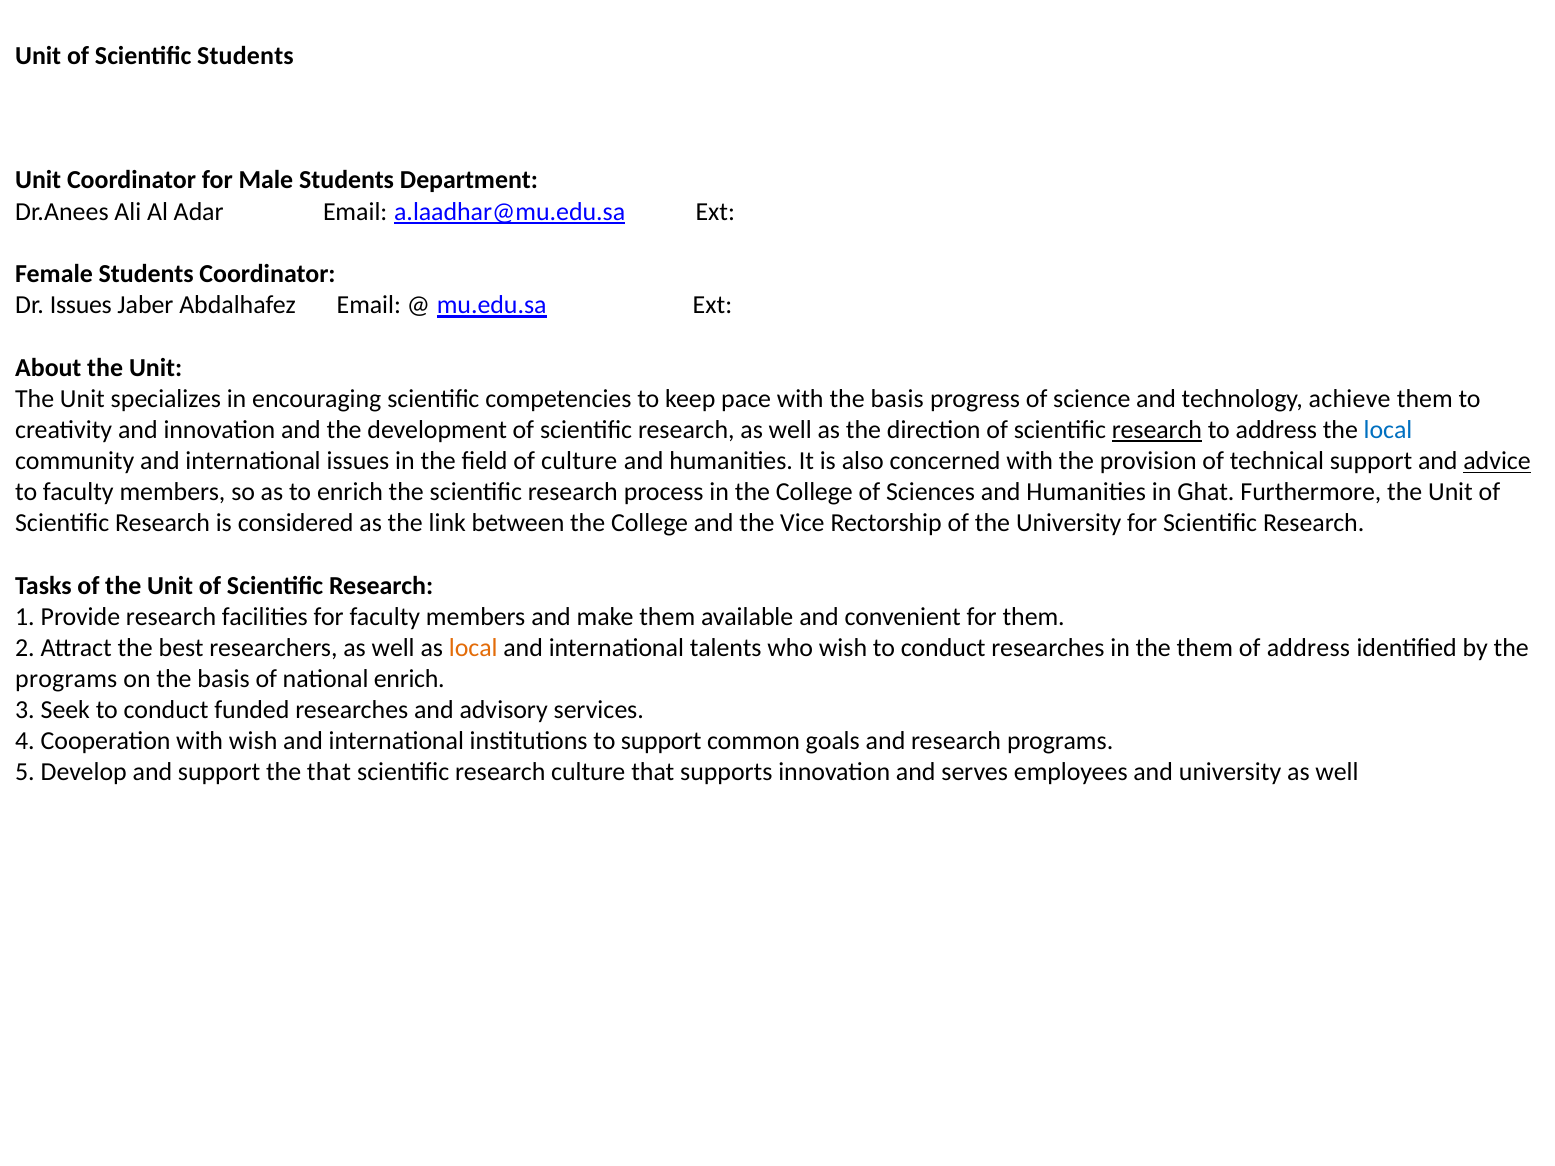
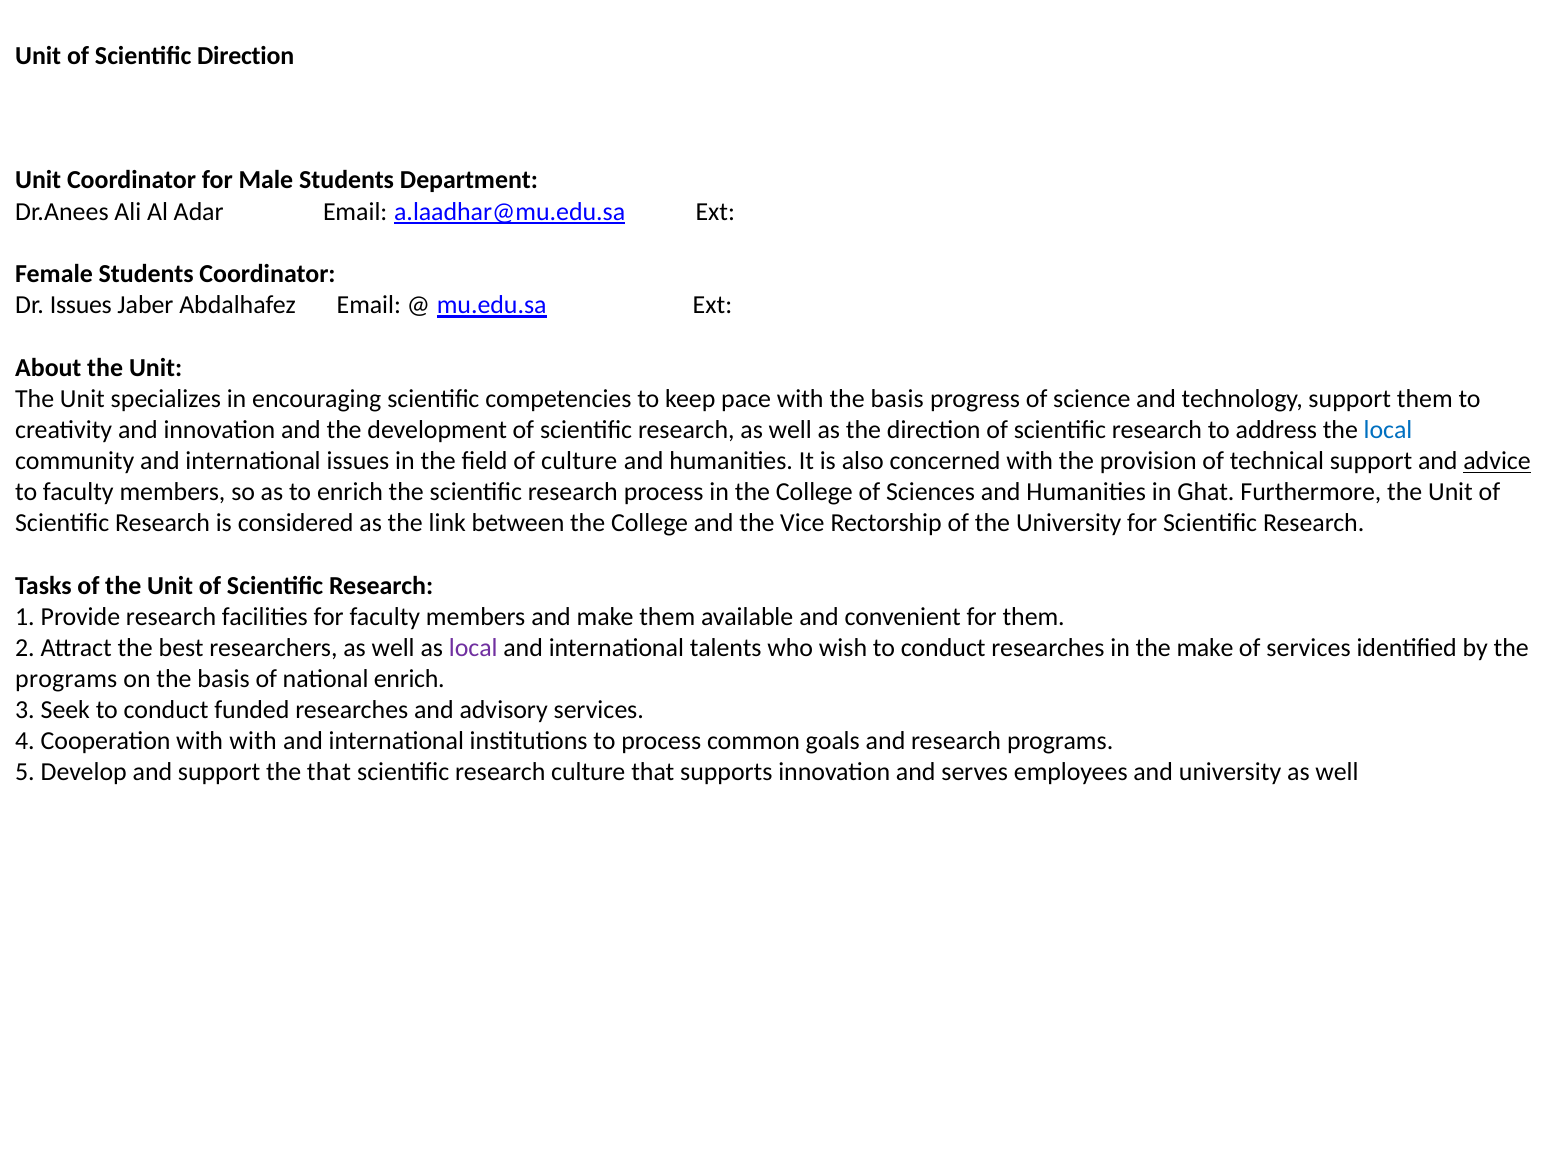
Scientific Students: Students -> Direction
technology achieve: achieve -> support
research at (1157, 430) underline: present -> none
local at (473, 648) colour: orange -> purple
the them: them -> make
of address: address -> services
with wish: wish -> with
to support: support -> process
